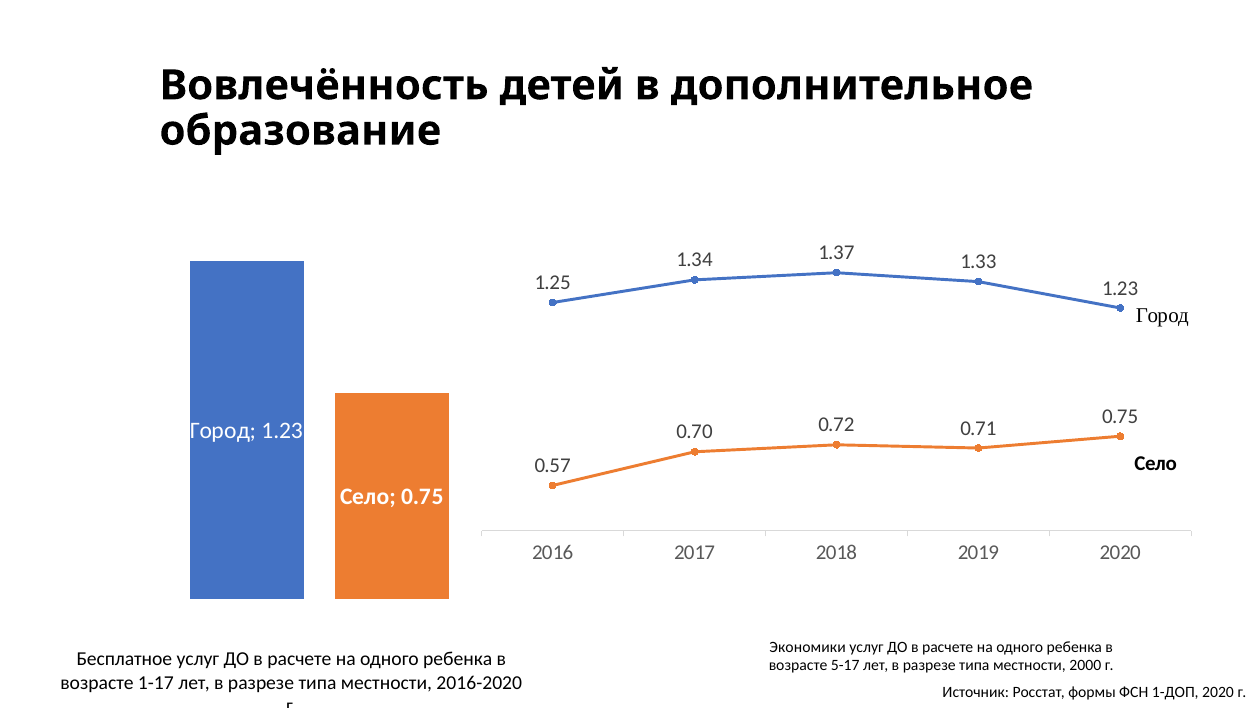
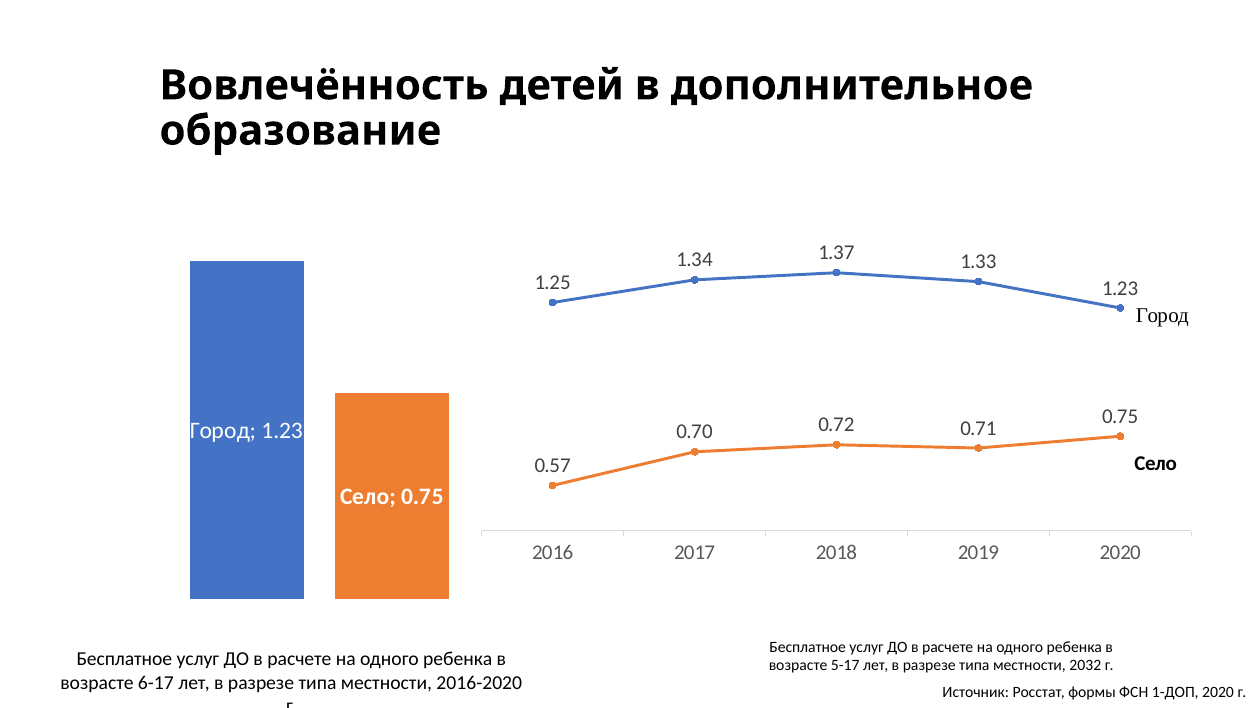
Экономики at (808, 647): Экономики -> Бесплатное
2000: 2000 -> 2032
1-17: 1-17 -> 6-17
